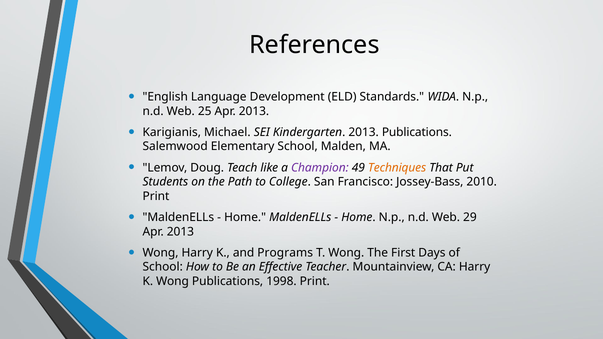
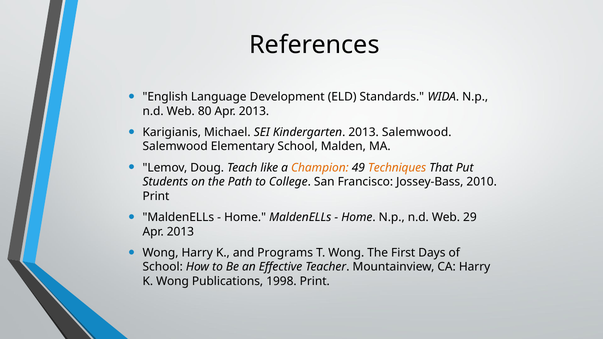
25: 25 -> 80
2013 Publications: Publications -> Salemwood
Champion colour: purple -> orange
